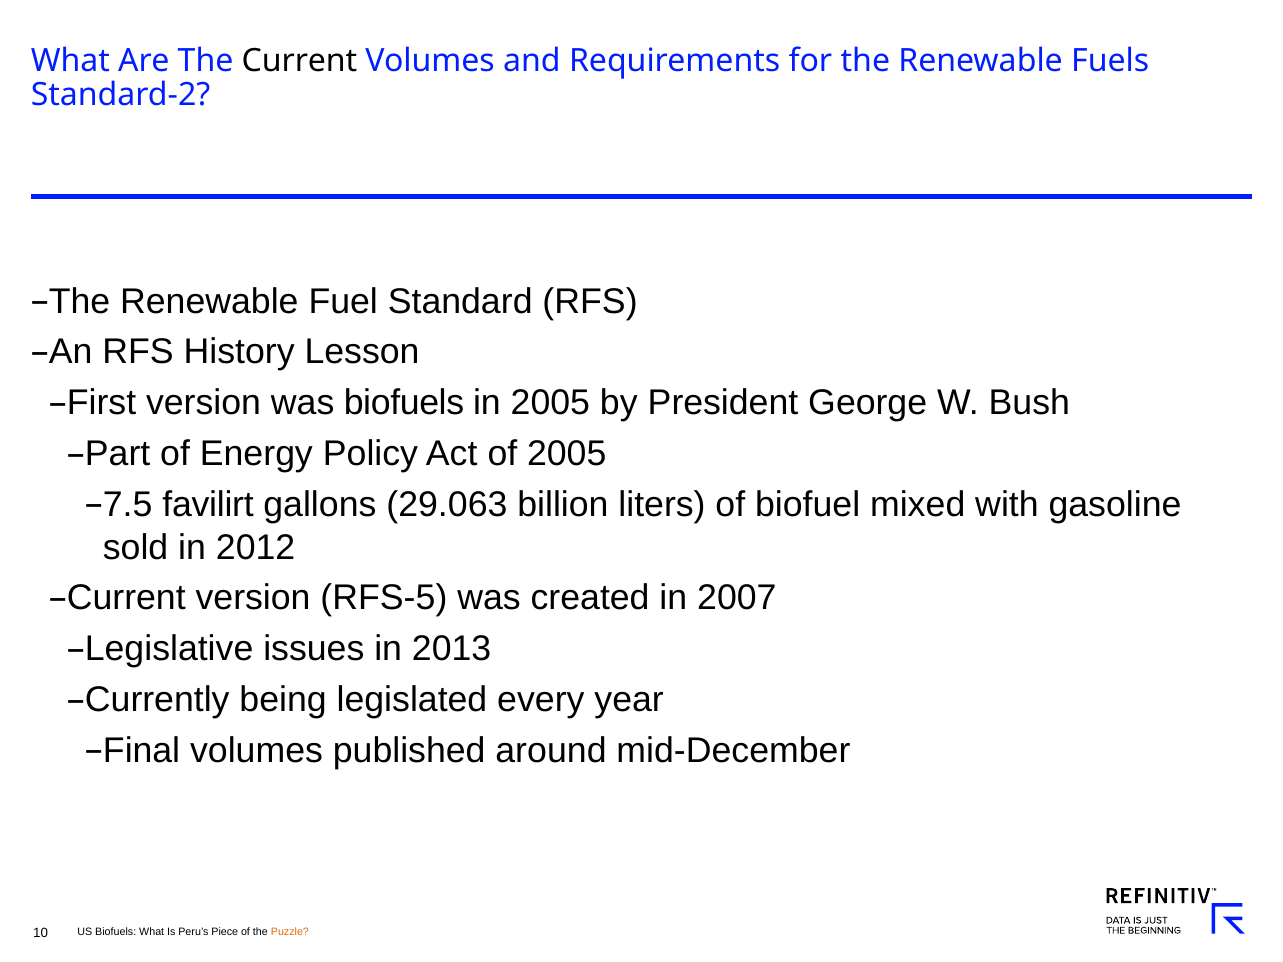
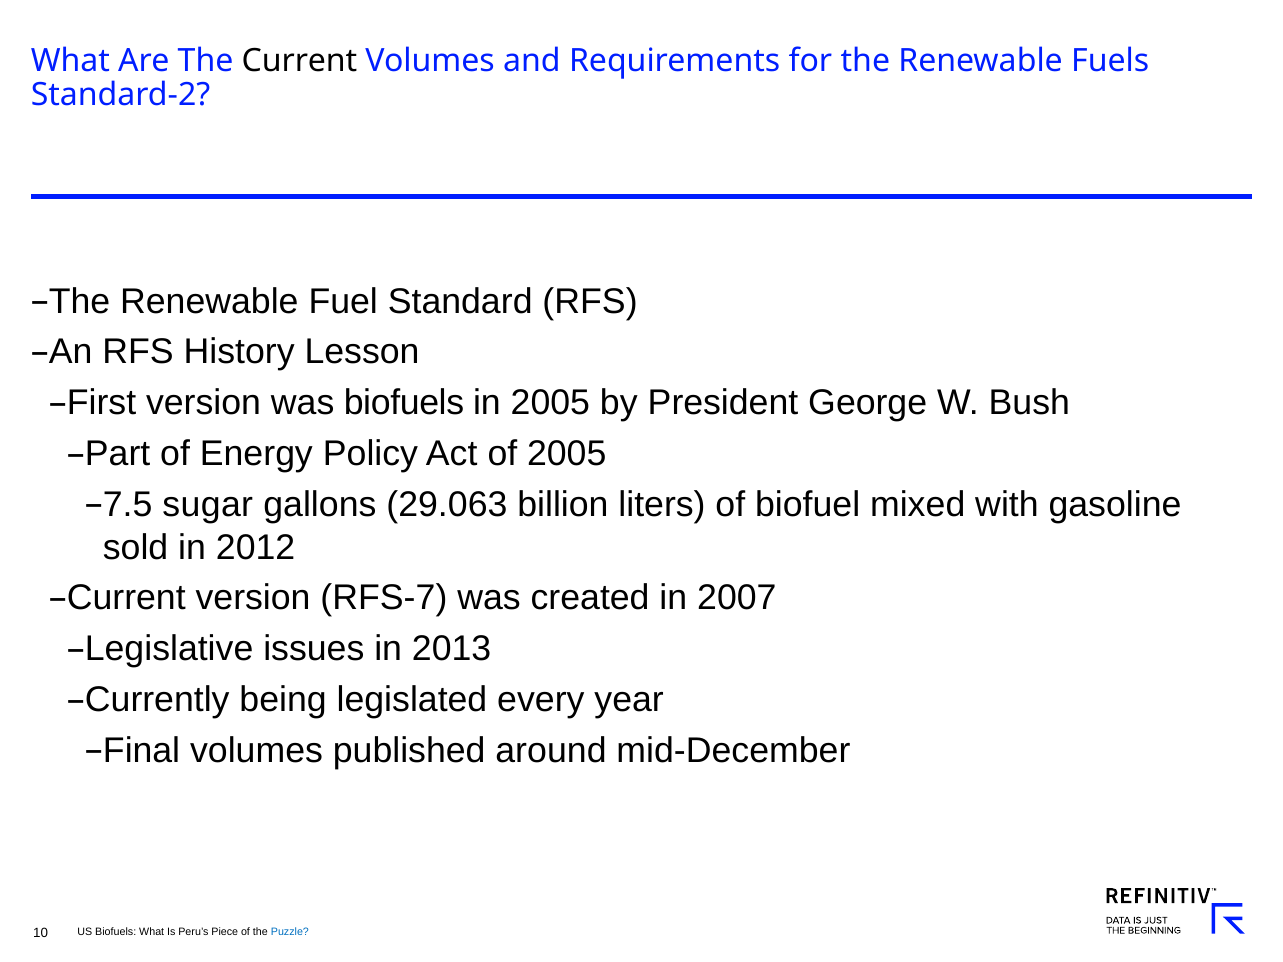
favilirt: favilirt -> sugar
RFS-5: RFS-5 -> RFS-7
Puzzle colour: orange -> blue
